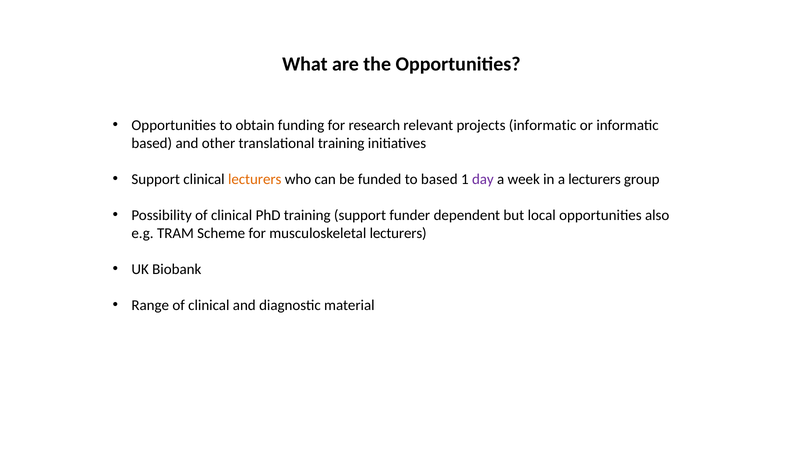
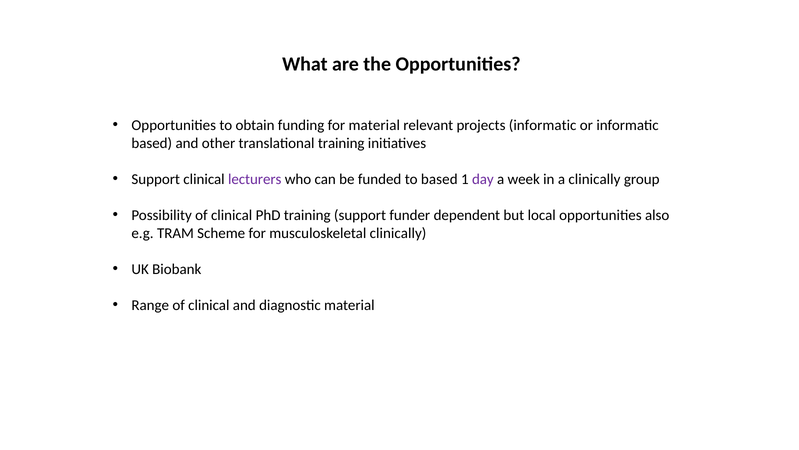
for research: research -> material
lecturers at (255, 179) colour: orange -> purple
a lecturers: lecturers -> clinically
musculoskeletal lecturers: lecturers -> clinically
